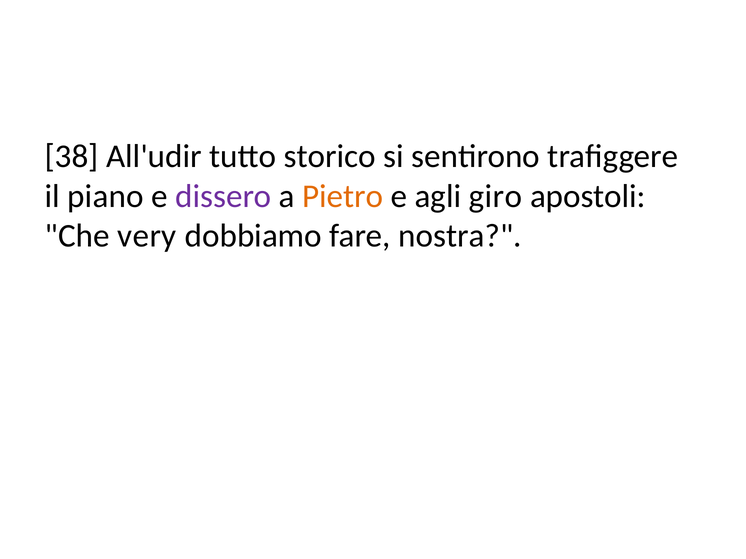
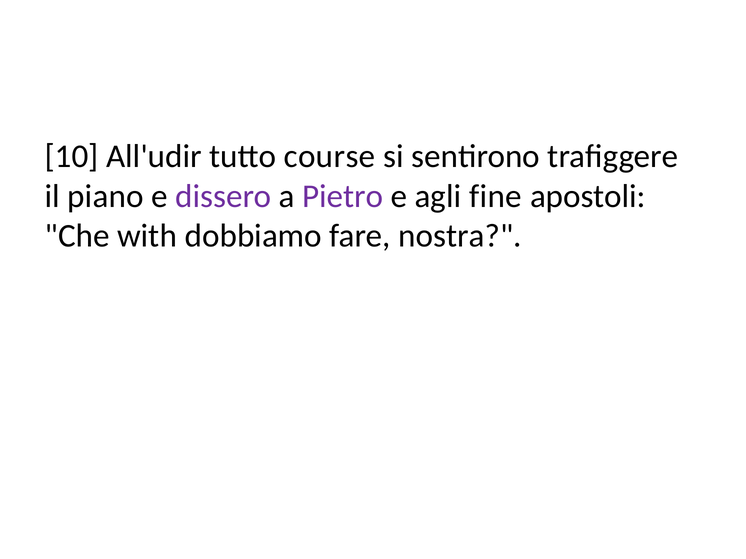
38: 38 -> 10
storico: storico -> course
Pietro colour: orange -> purple
giro: giro -> fine
very: very -> with
